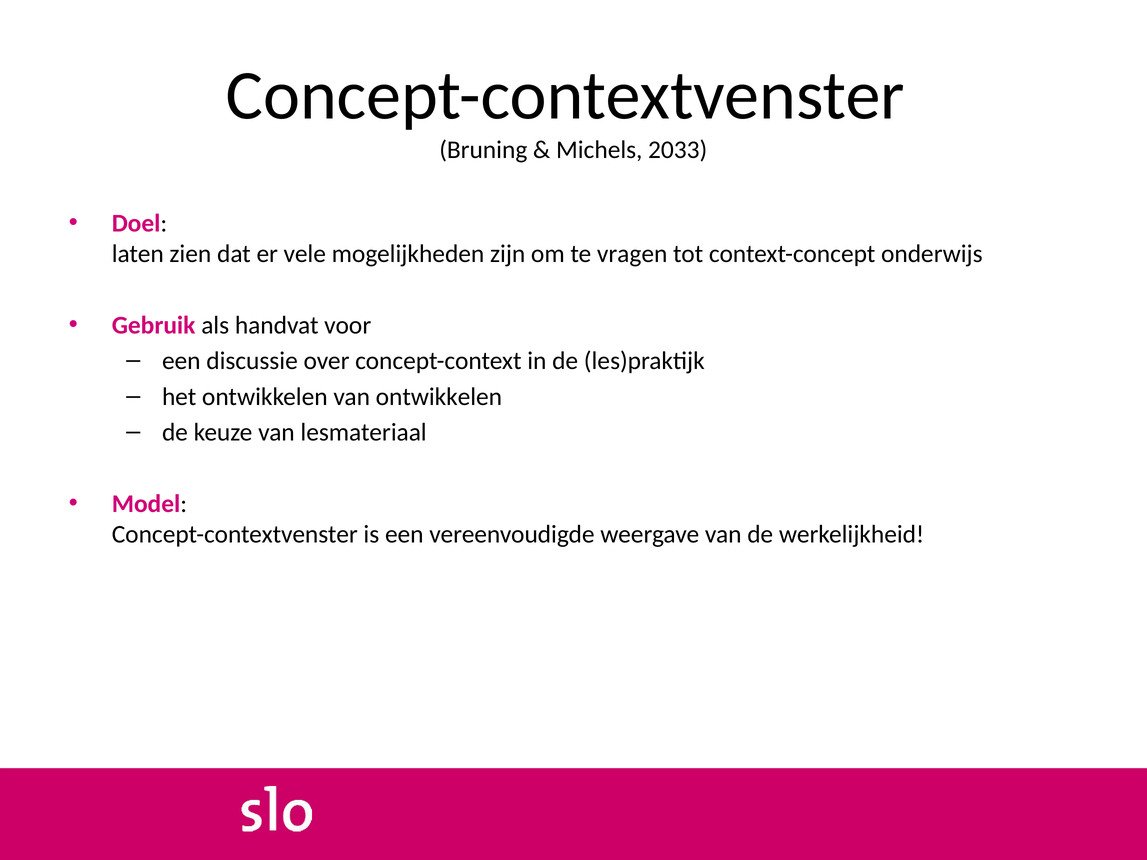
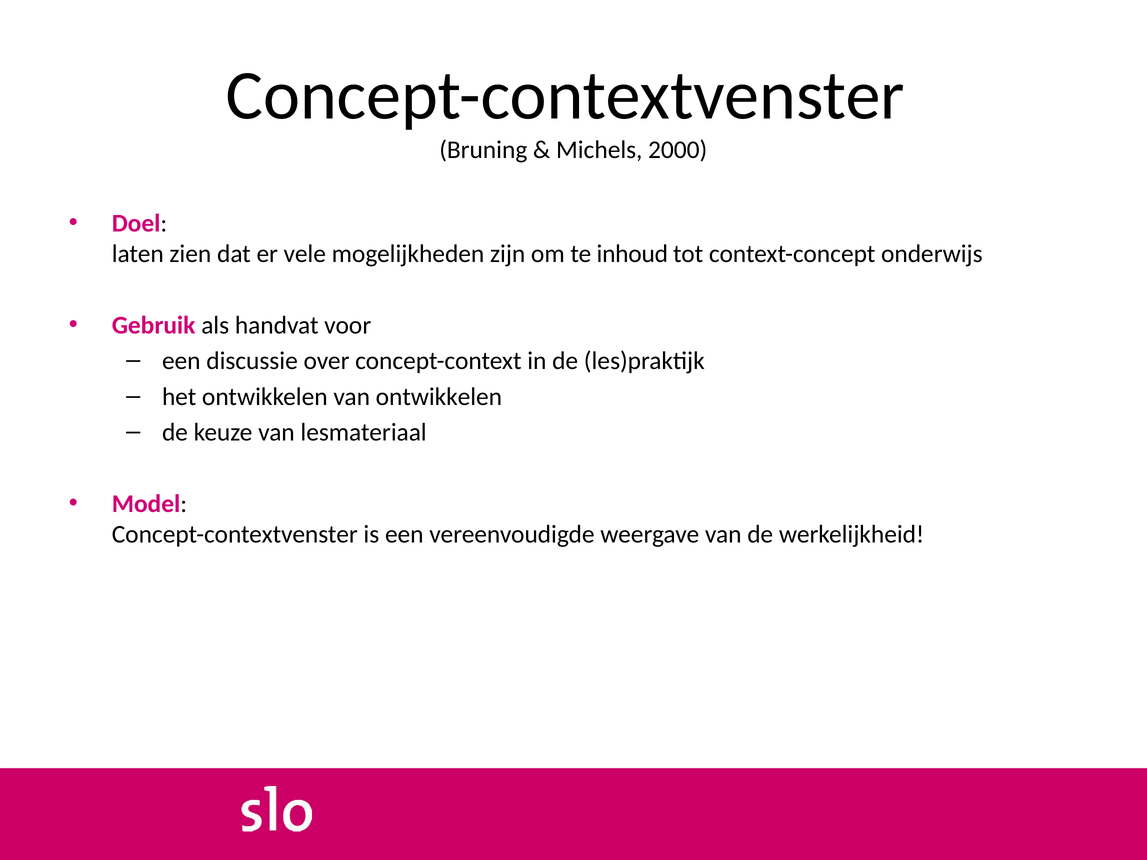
2033: 2033 -> 2000
vragen: vragen -> inhoud
